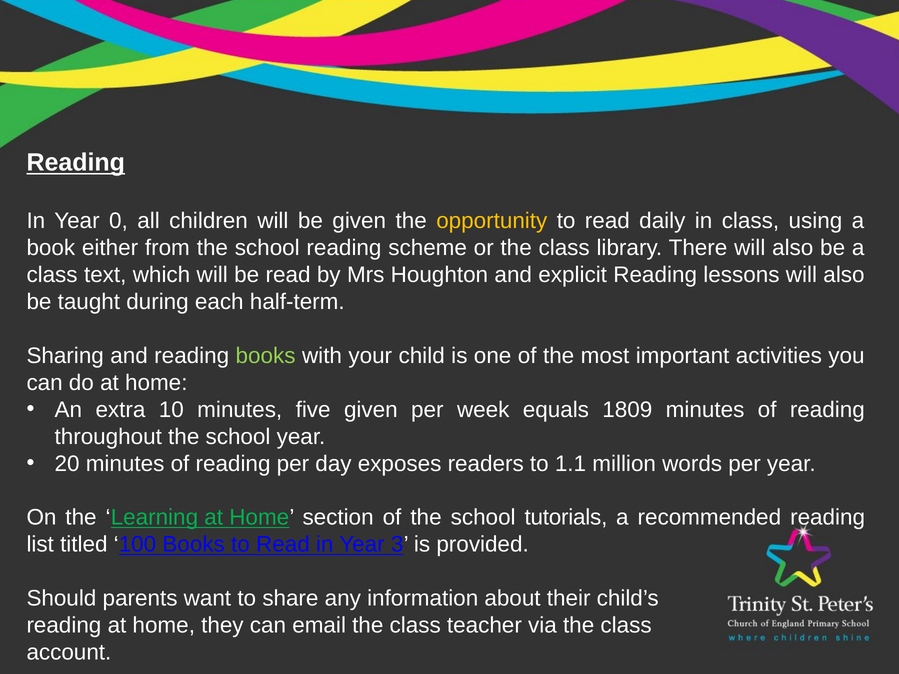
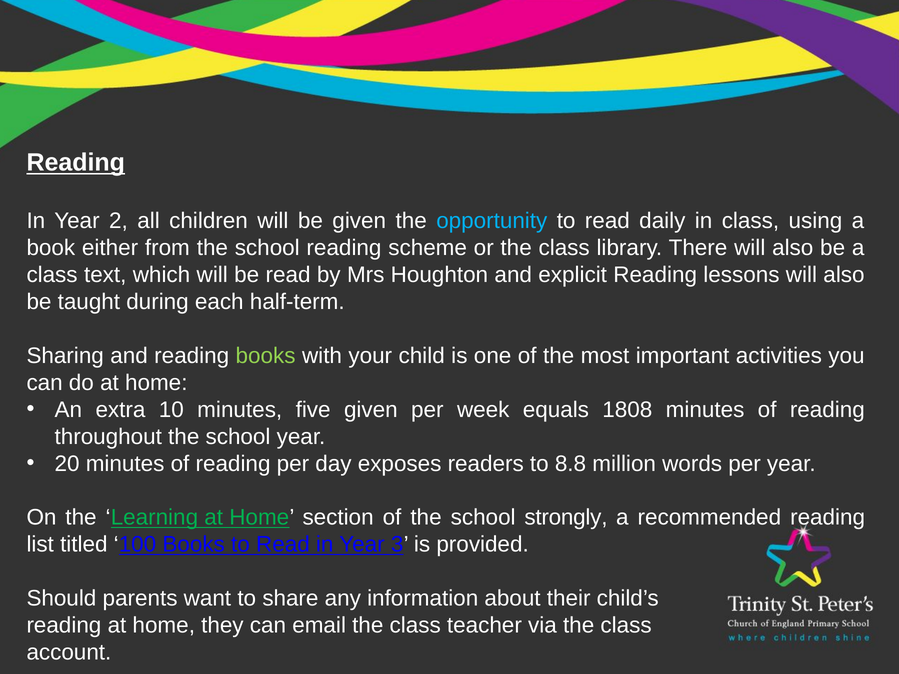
0: 0 -> 2
opportunity colour: yellow -> light blue
1809: 1809 -> 1808
1.1: 1.1 -> 8.8
tutorials: tutorials -> strongly
